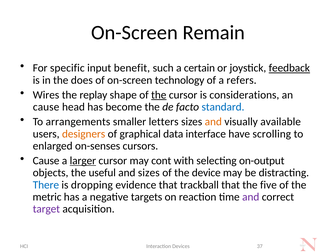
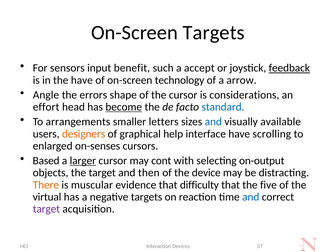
On-Screen Remain: Remain -> Targets
specific: specific -> sensors
certain: certain -> accept
the does: does -> have
refers: refers -> arrow
Wires: Wires -> Angle
replay: replay -> errors
the at (159, 95) underline: present -> none
cause at (46, 107): cause -> effort
become underline: none -> present
and at (213, 122) colour: orange -> blue
data: data -> help
Cause at (46, 161): Cause -> Based
the useful: useful -> target
and sizes: sizes -> then
There colour: blue -> orange
dropping: dropping -> muscular
trackball: trackball -> difficulty
metric: metric -> virtual
and at (251, 197) colour: purple -> blue
